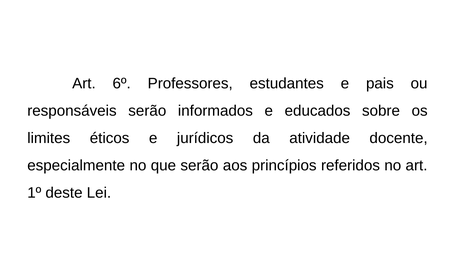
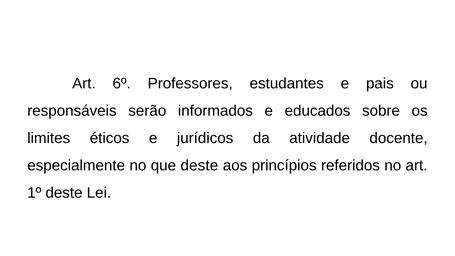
que serão: serão -> deste
